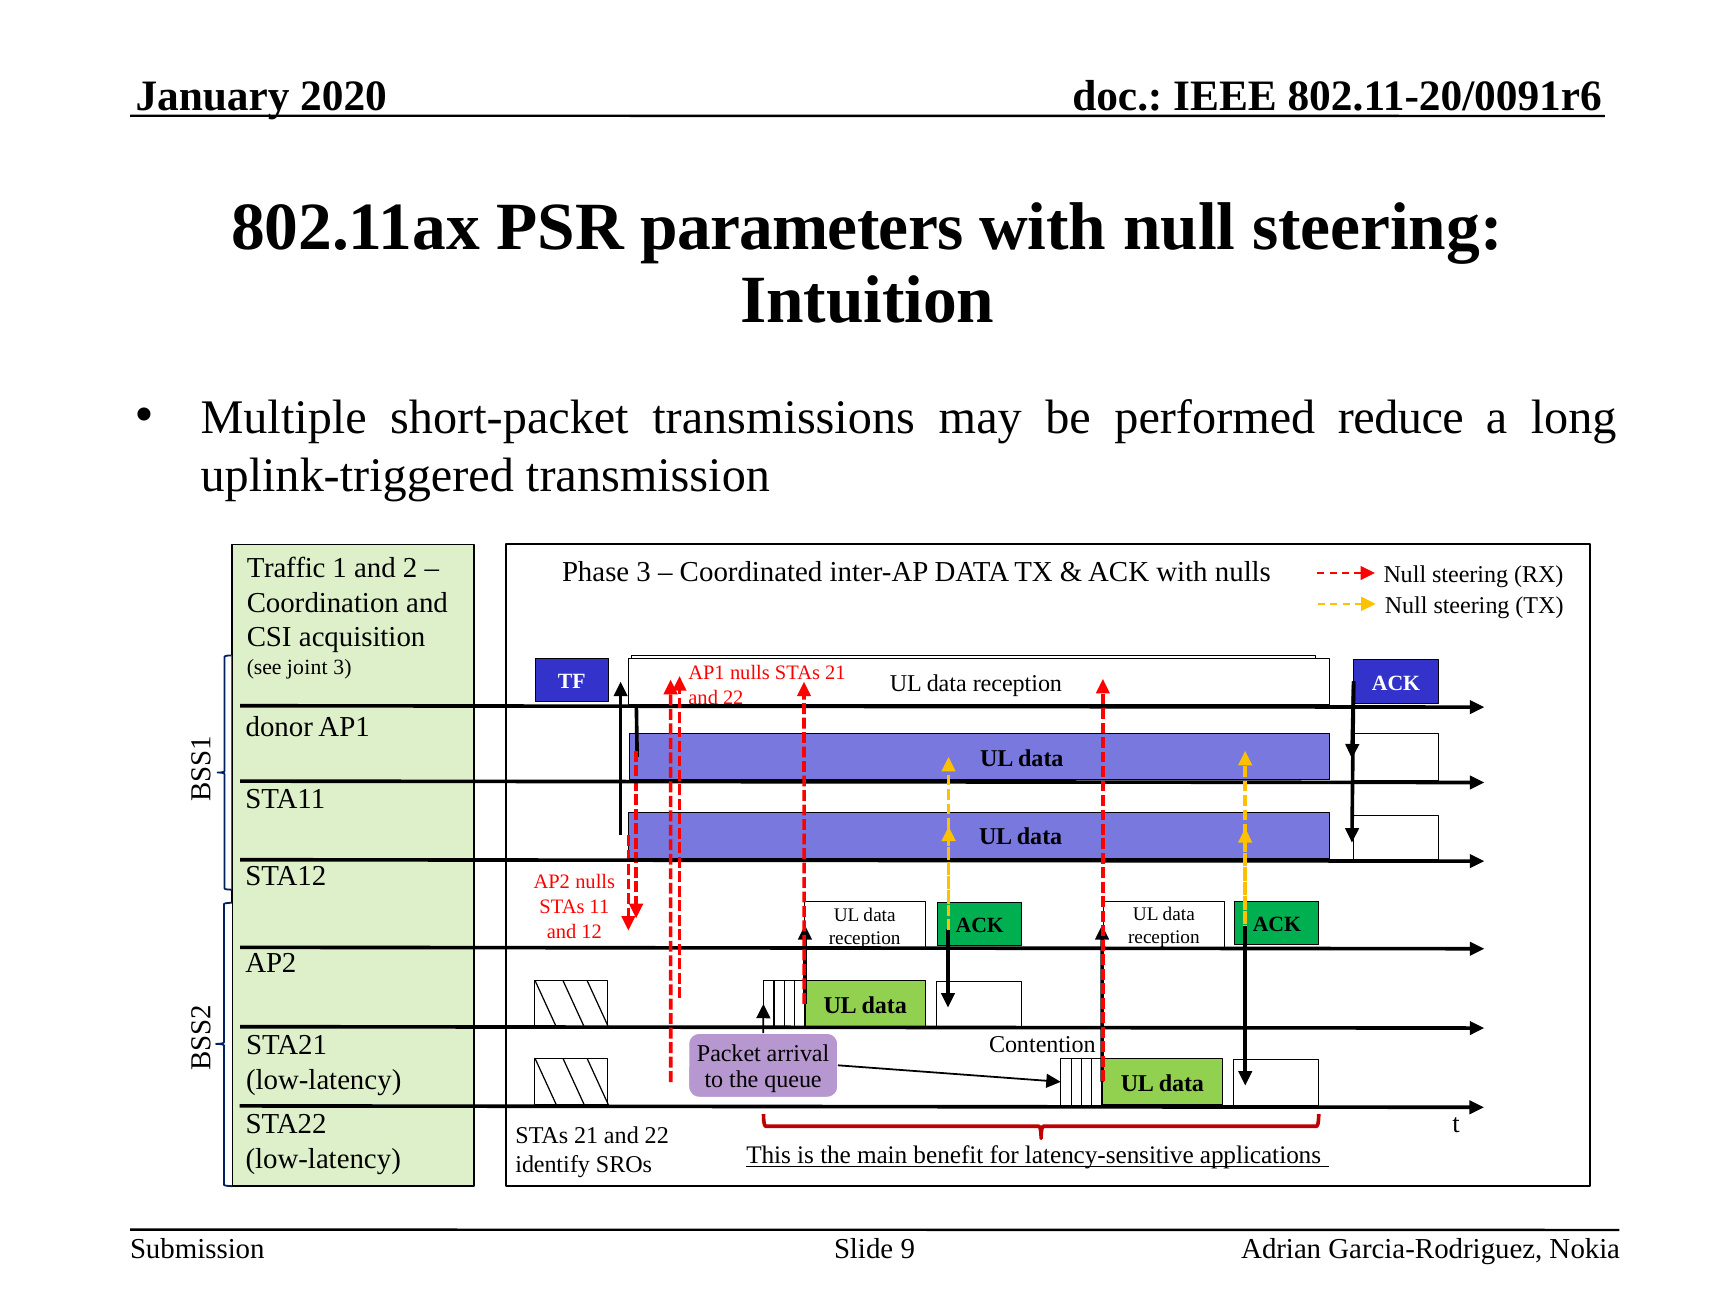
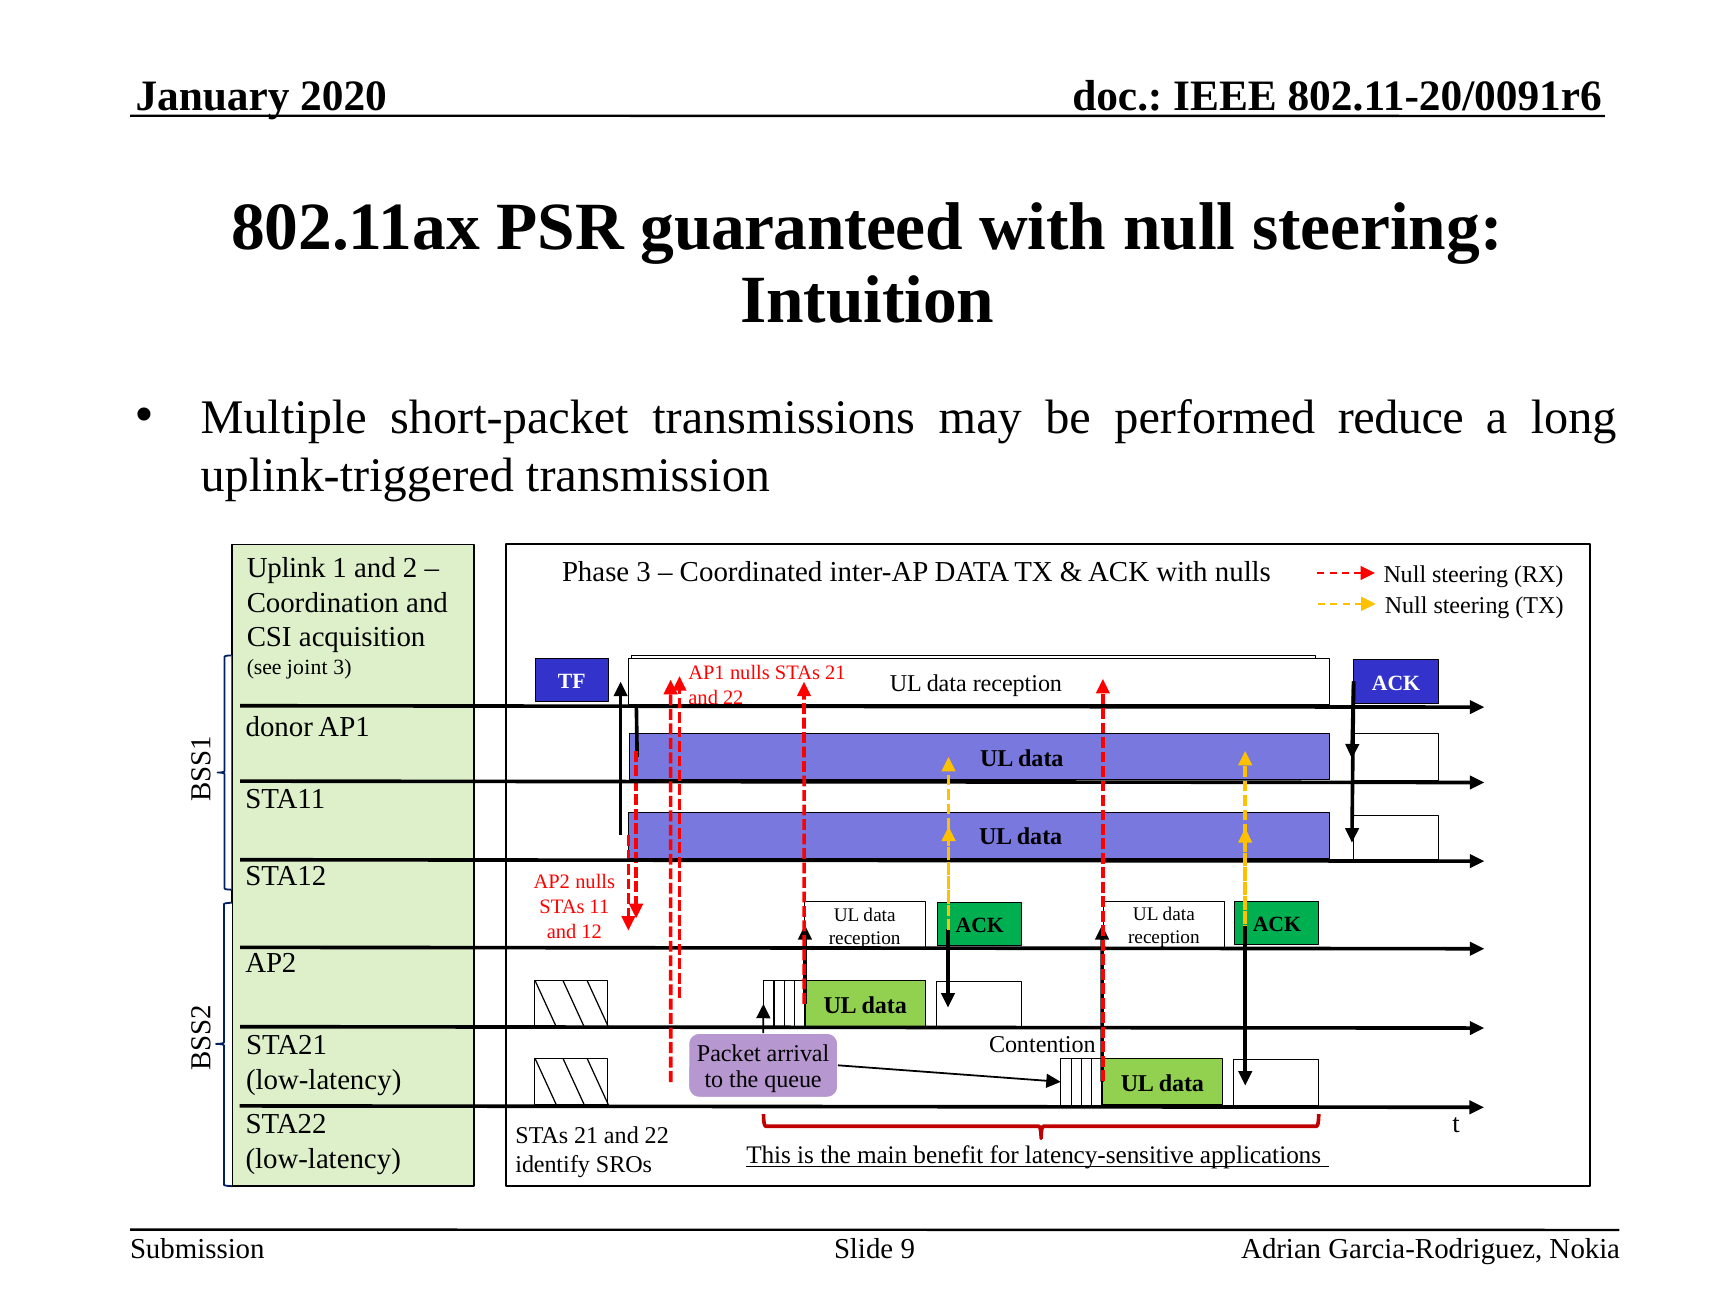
parameters: parameters -> guaranteed
Traffic: Traffic -> Uplink
